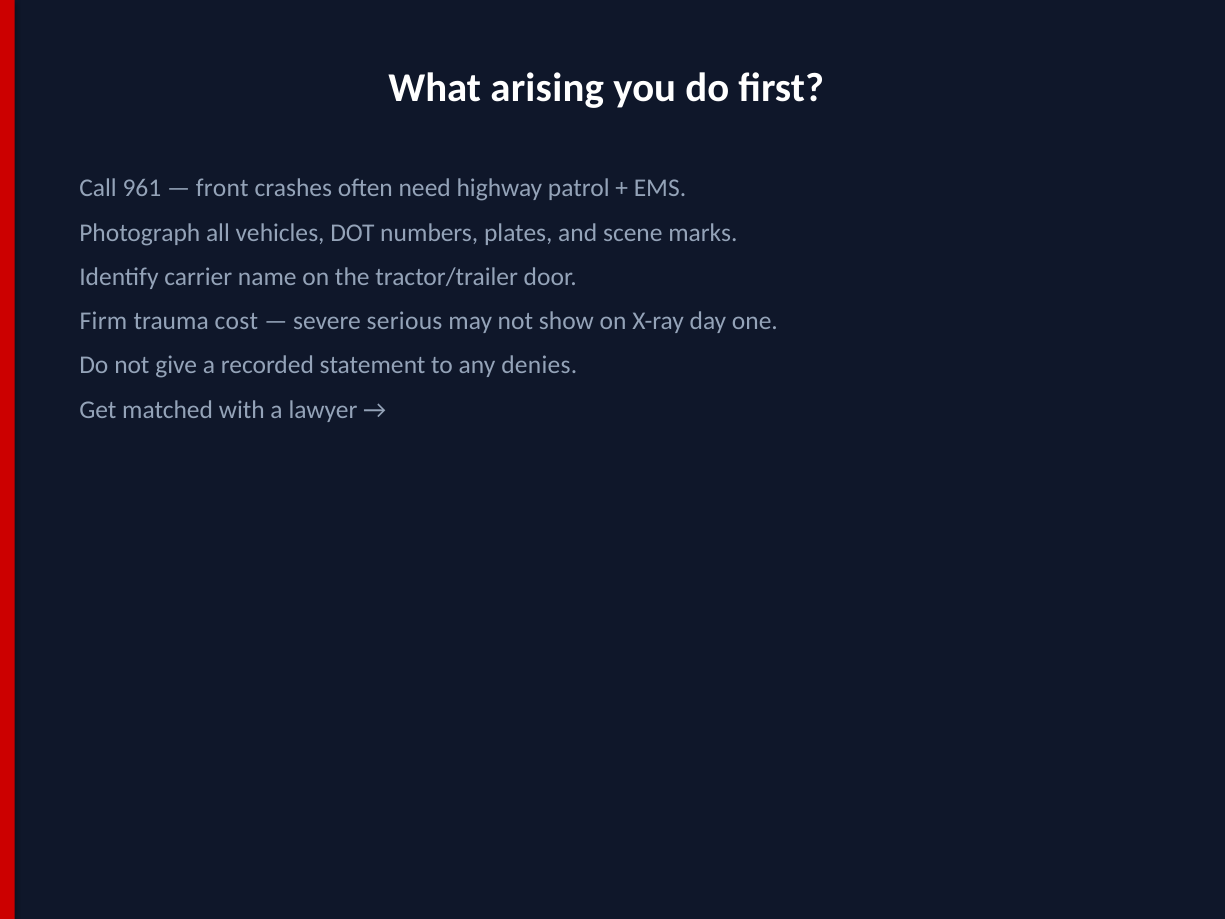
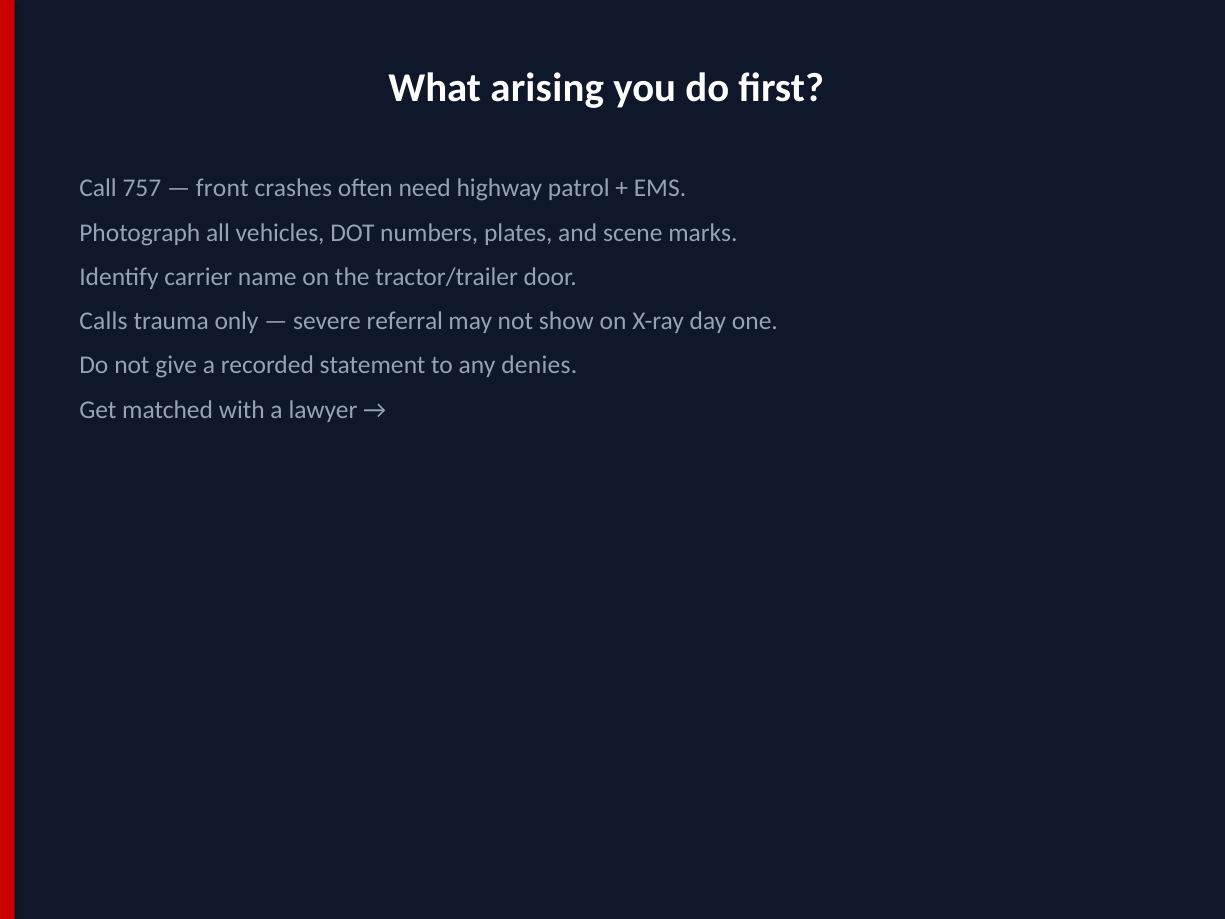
961: 961 -> 757
Firm: Firm -> Calls
cost: cost -> only
serious: serious -> referral
